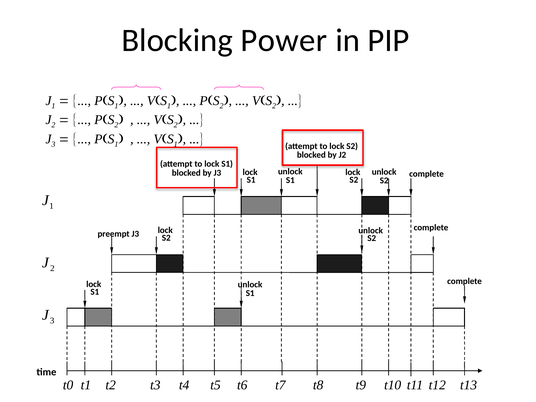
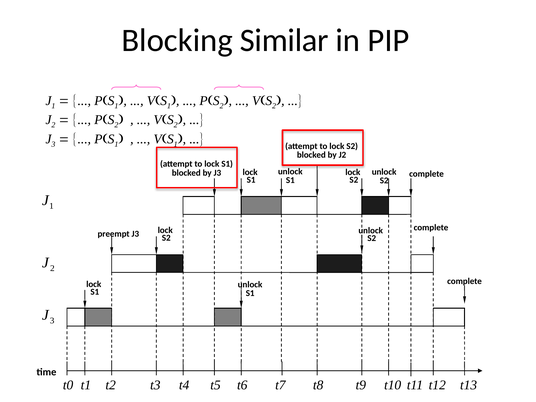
Power: Power -> Similar
